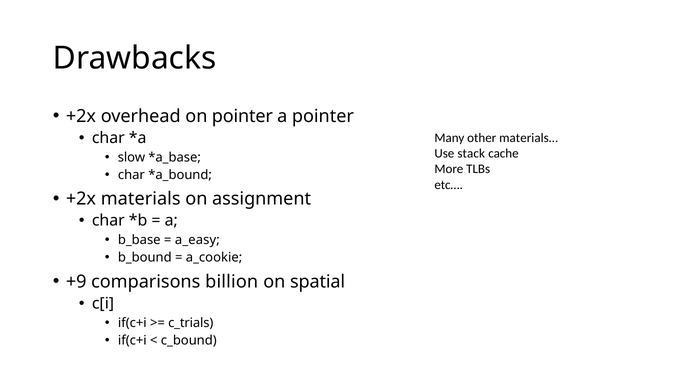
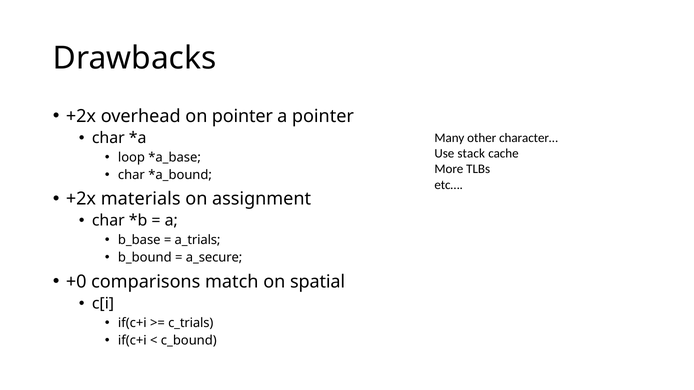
materials…: materials… -> character…
slow: slow -> loop
a_easy: a_easy -> a_trials
a_cookie: a_cookie -> a_secure
+9: +9 -> +0
billion: billion -> match
